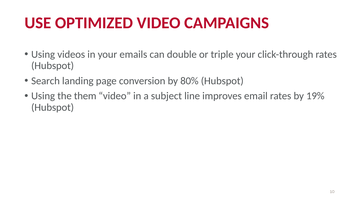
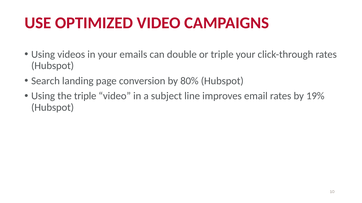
the them: them -> triple
